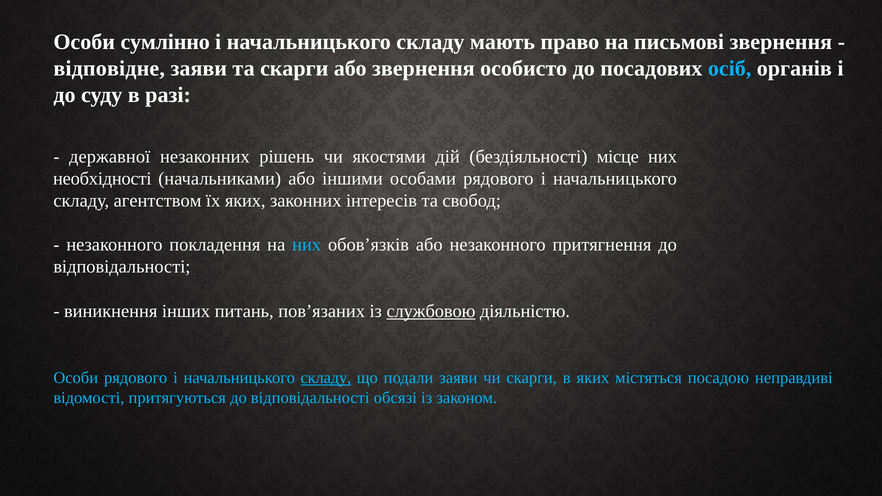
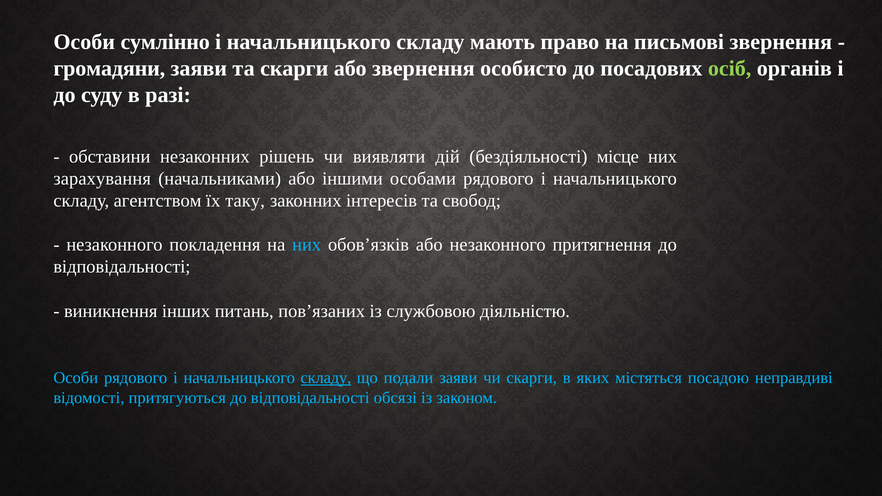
відповідне: відповідне -> громадяни
осіб colour: light blue -> light green
державної: державної -> обставини
якостями: якостями -> виявляти
необхідності: необхідності -> зарахування
їх яких: яких -> таку
службовою underline: present -> none
